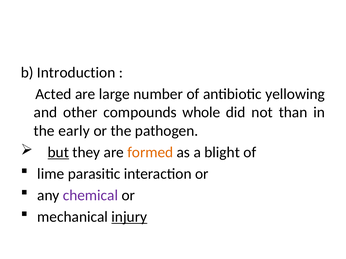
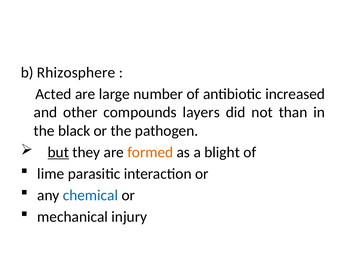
Introduction: Introduction -> Rhizosphere
yellowing: yellowing -> increased
whole: whole -> layers
early: early -> black
chemical colour: purple -> blue
injury underline: present -> none
